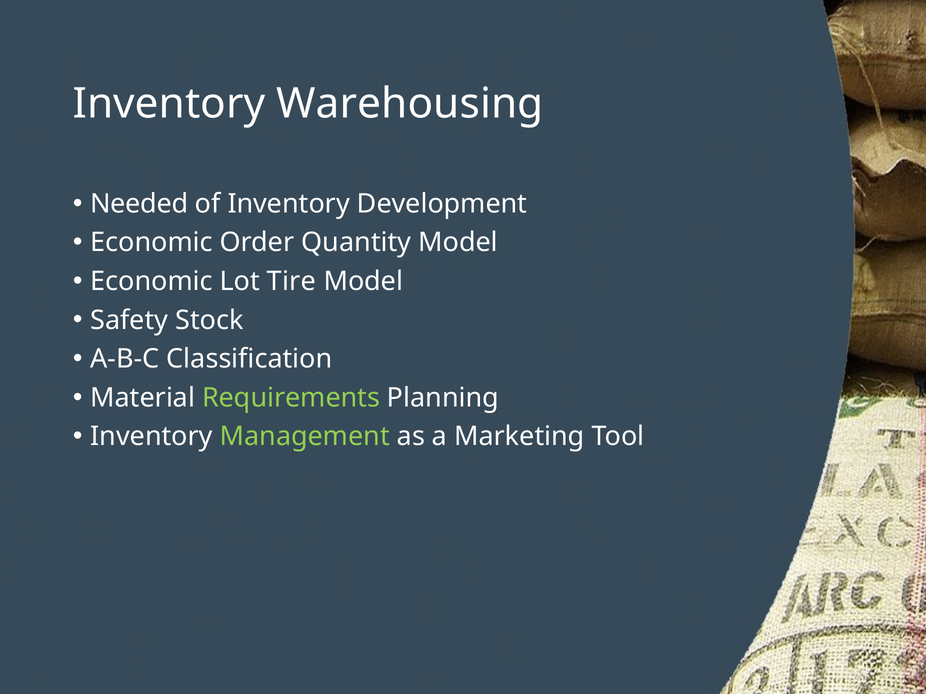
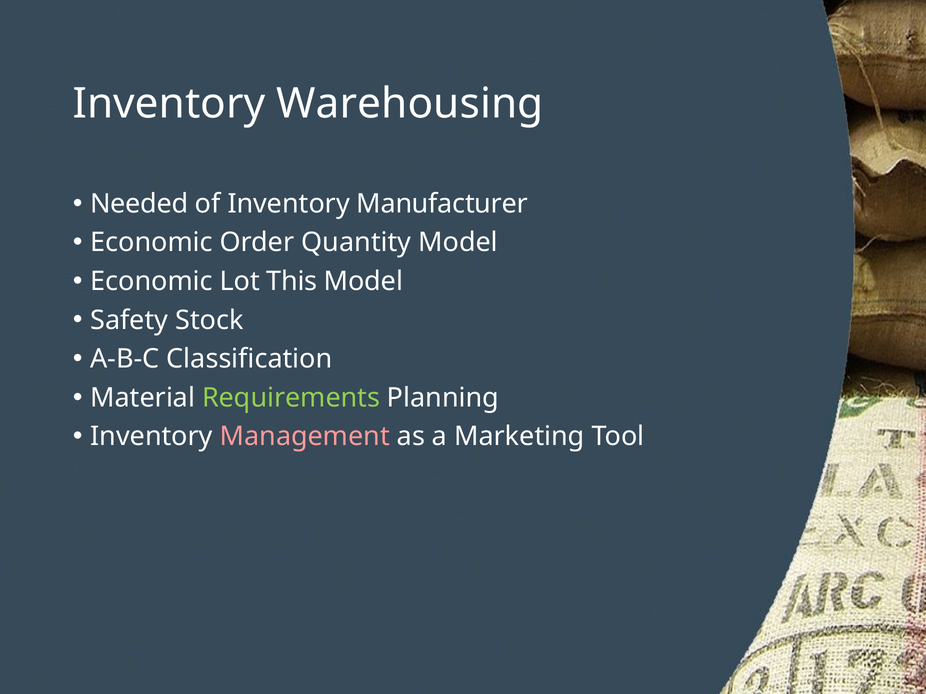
Development: Development -> Manufacturer
Tire: Tire -> This
Management colour: light green -> pink
